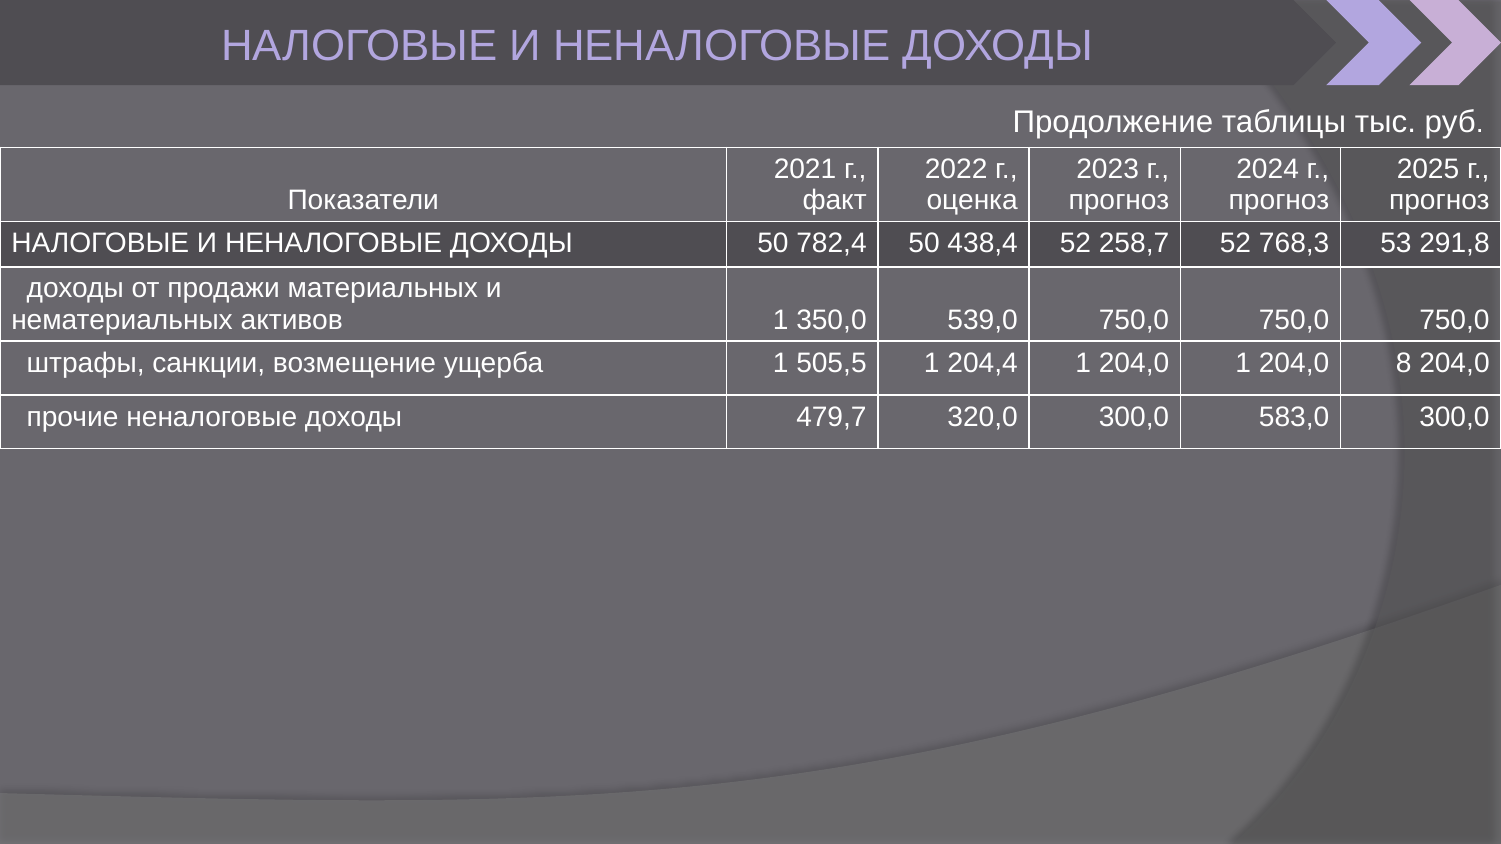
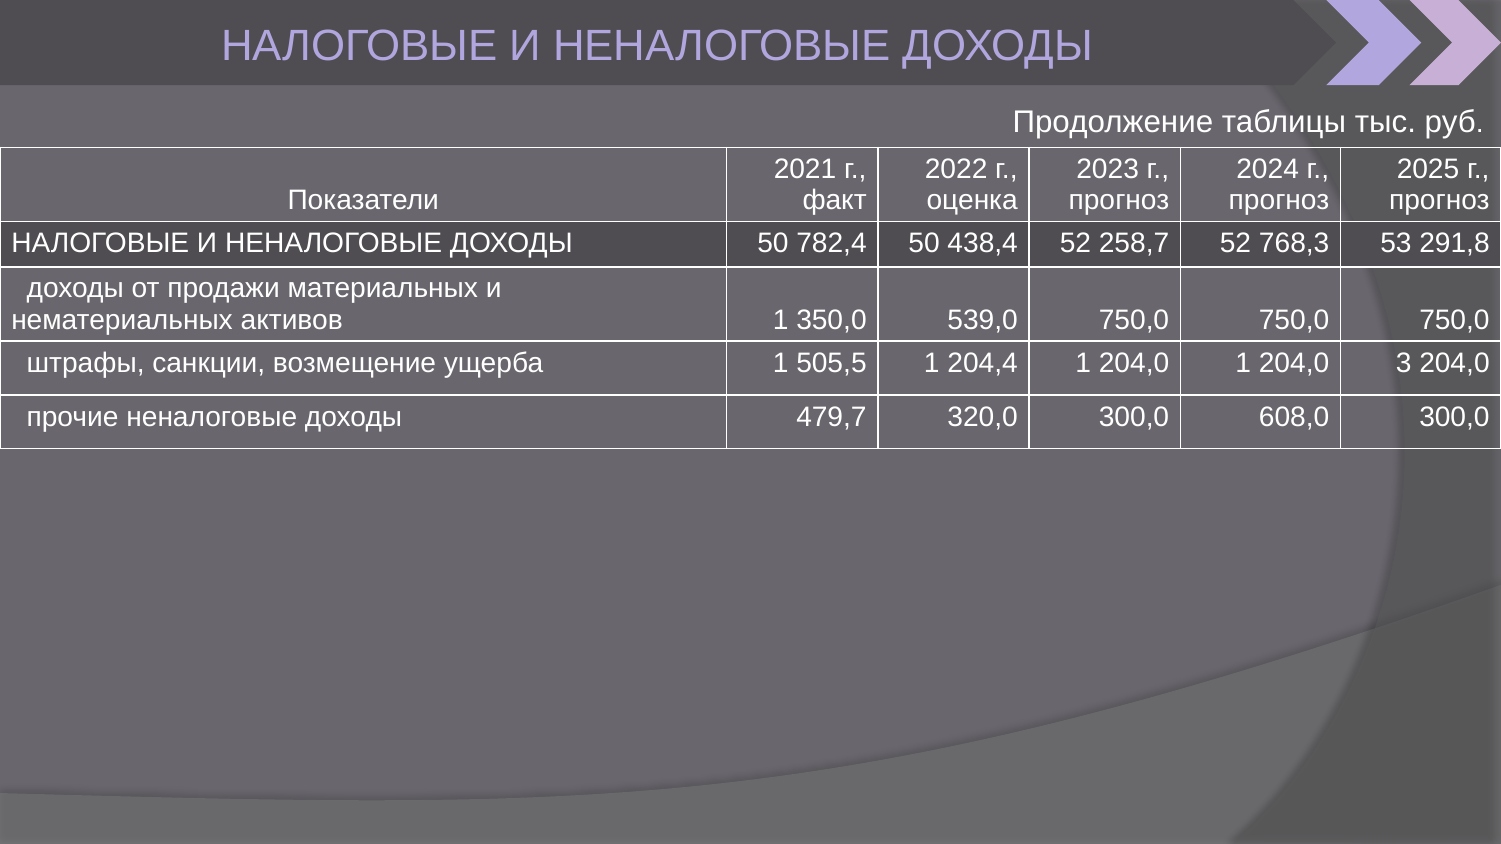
8: 8 -> 3
583,0: 583,0 -> 608,0
